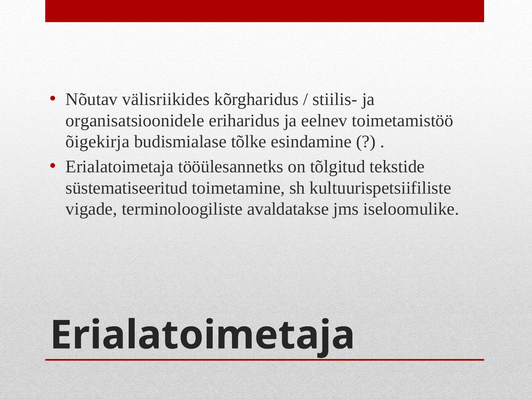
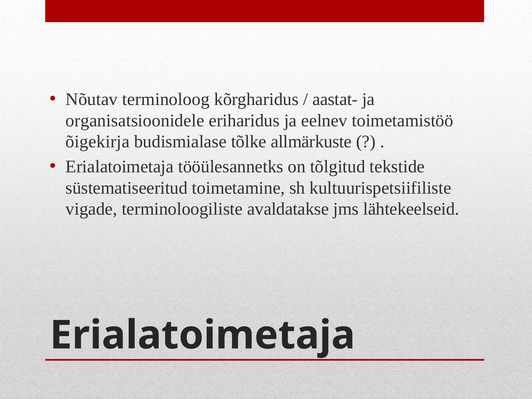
välisriikides: välisriikides -> terminoloog
stiilis-: stiilis- -> aastat-
esindamine: esindamine -> allmärkuste
iseloomulike: iseloomulike -> lähtekeelseid
